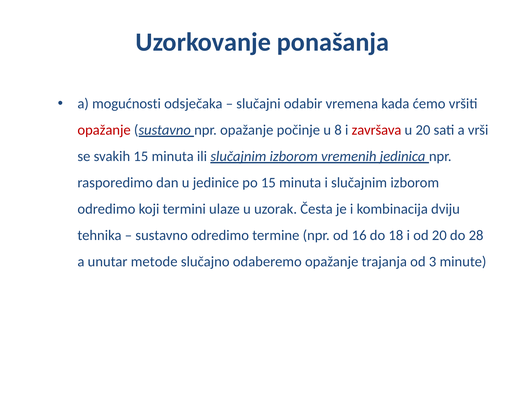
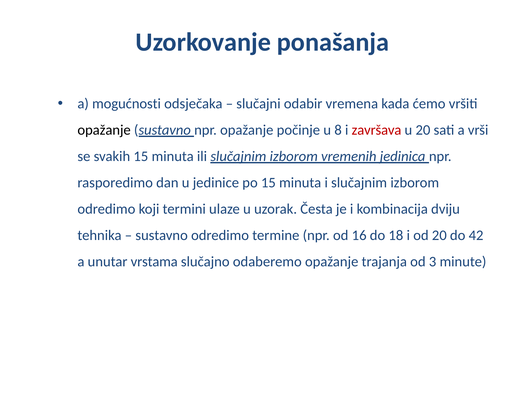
opažanje at (104, 130) colour: red -> black
28: 28 -> 42
metode: metode -> vrstama
